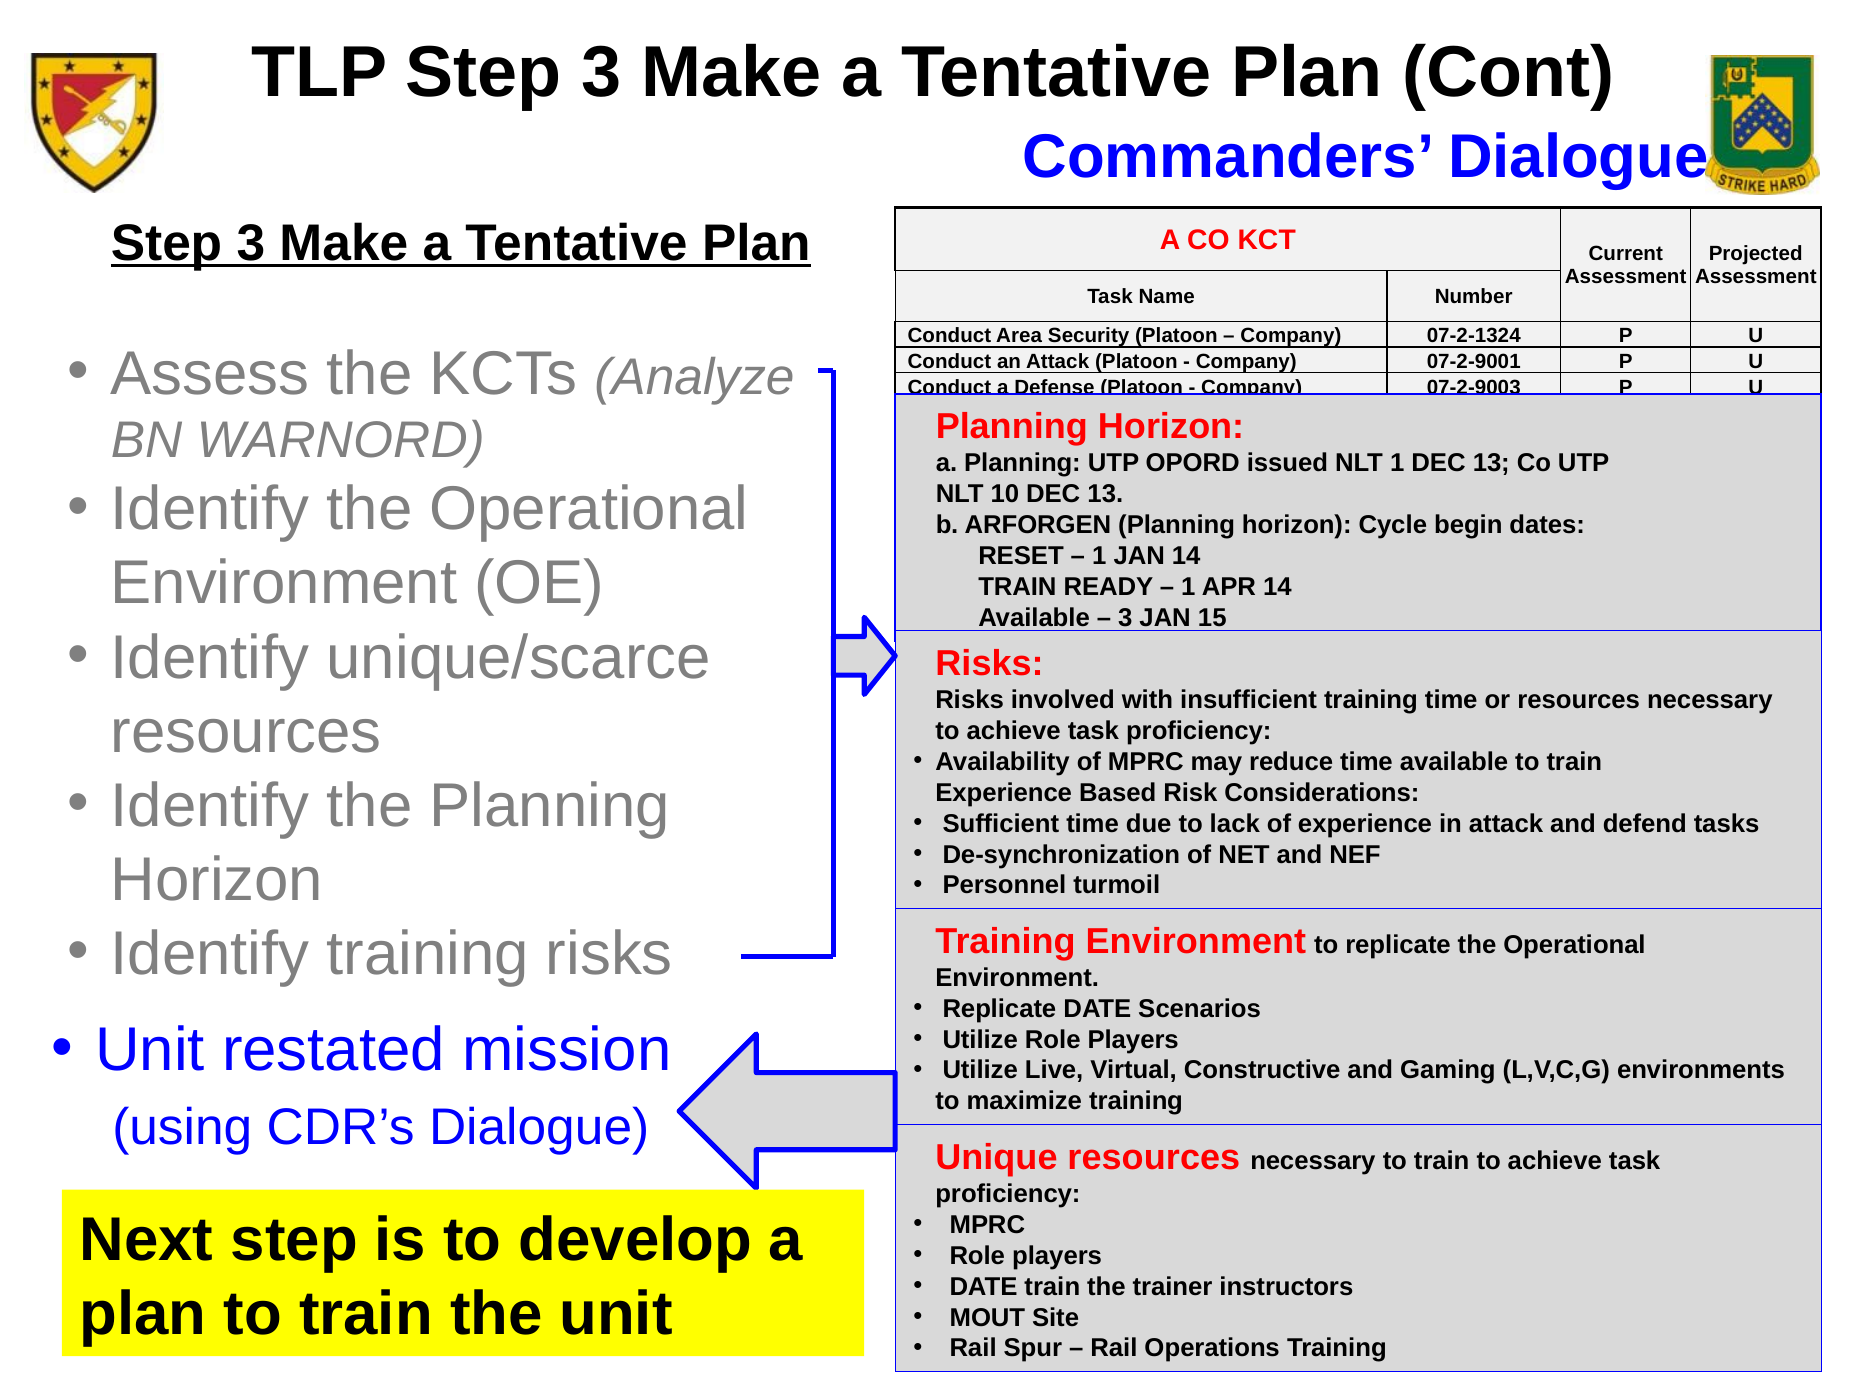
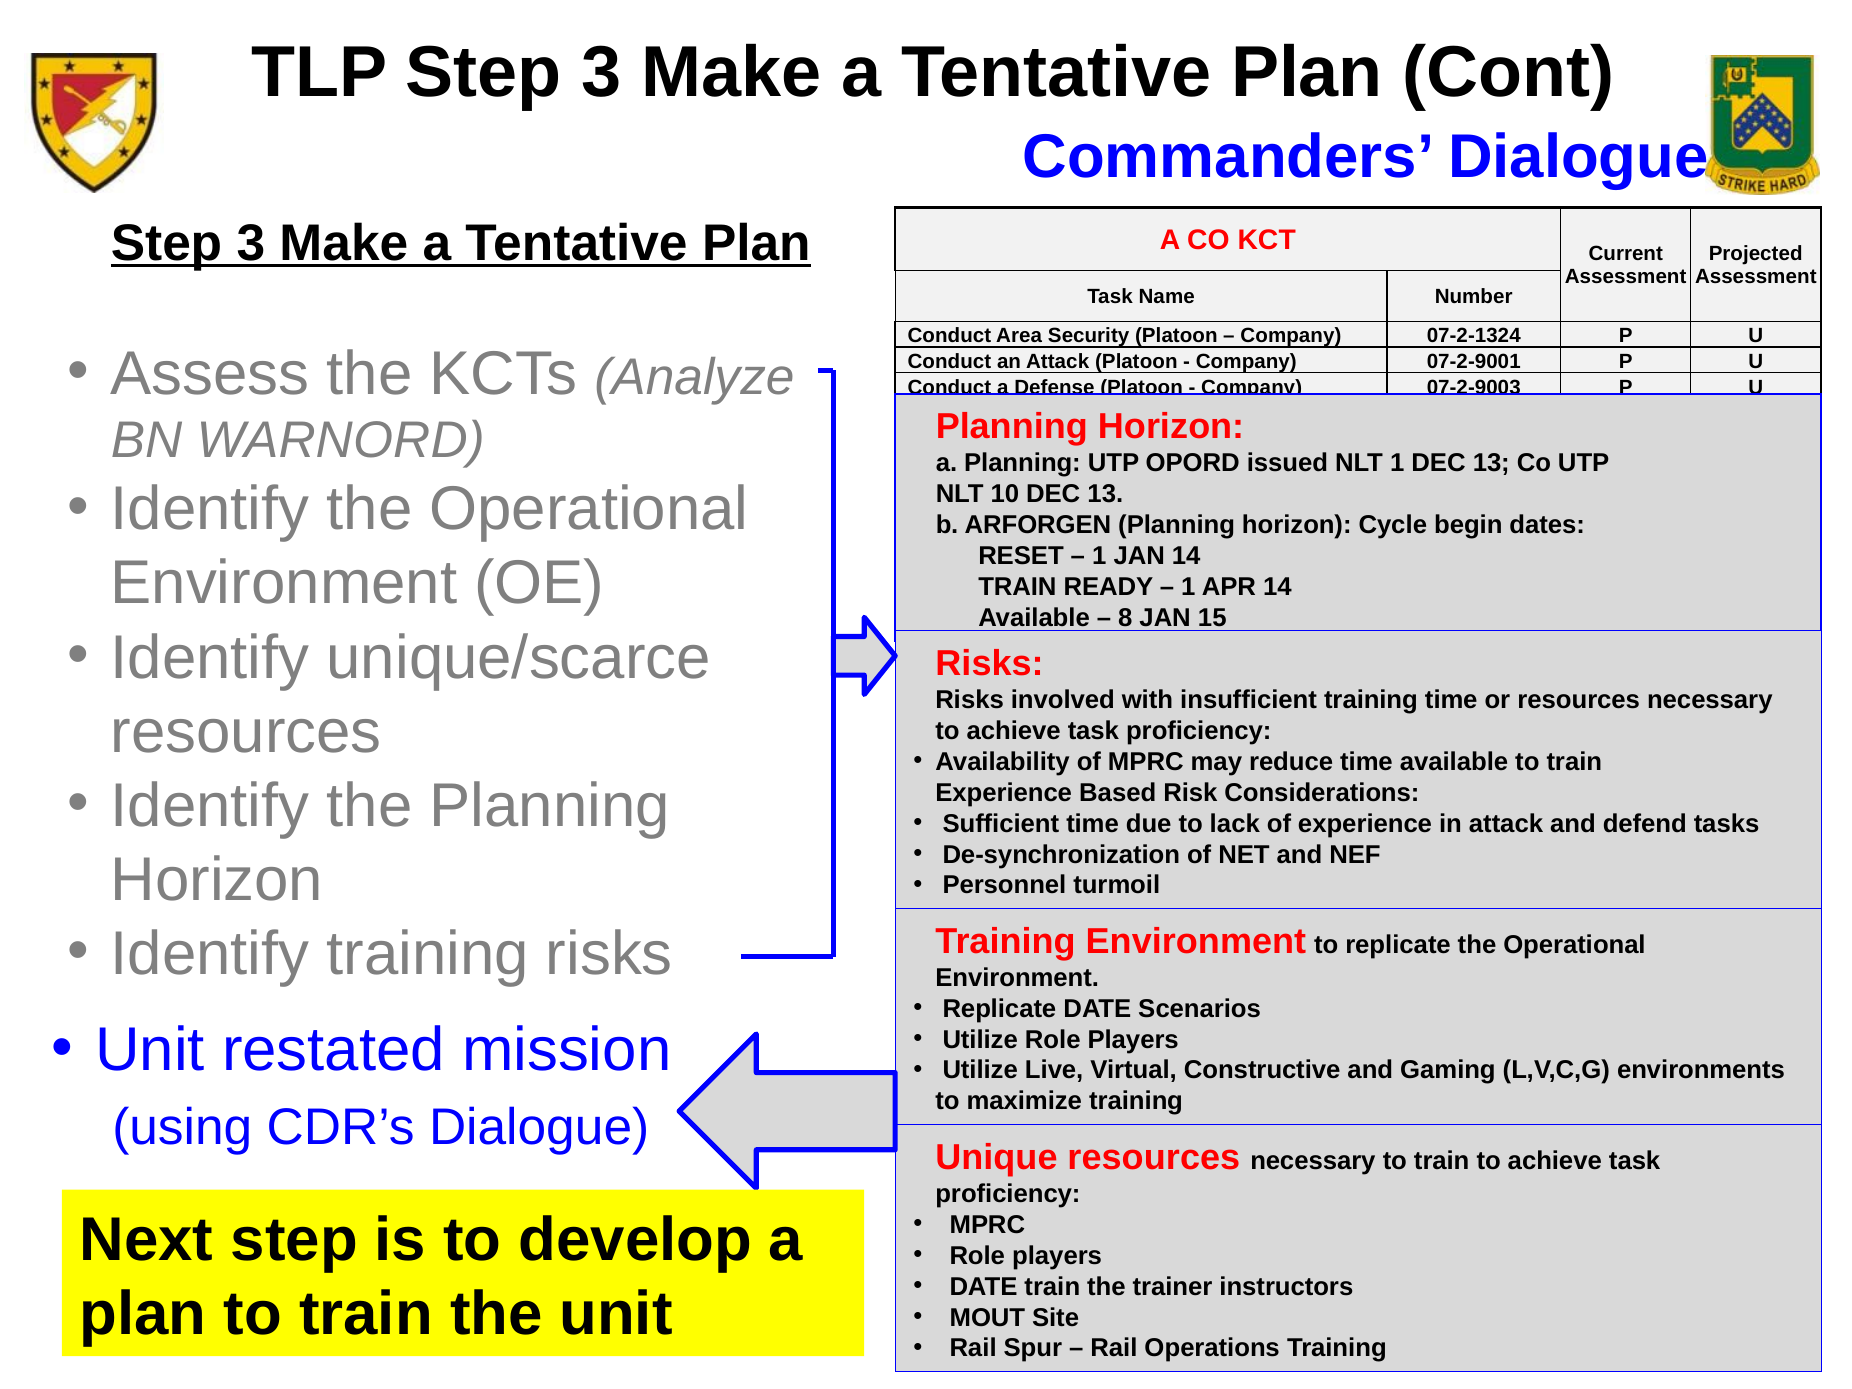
3 at (1125, 618): 3 -> 8
